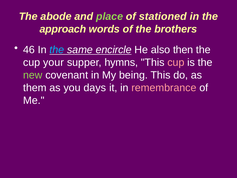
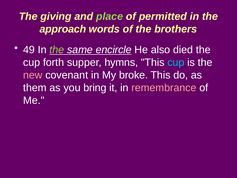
abode: abode -> giving
stationed: stationed -> permitted
46: 46 -> 49
the at (57, 50) colour: light blue -> light green
then: then -> died
your: your -> forth
cup at (176, 62) colour: pink -> light blue
new colour: light green -> pink
being: being -> broke
days: days -> bring
